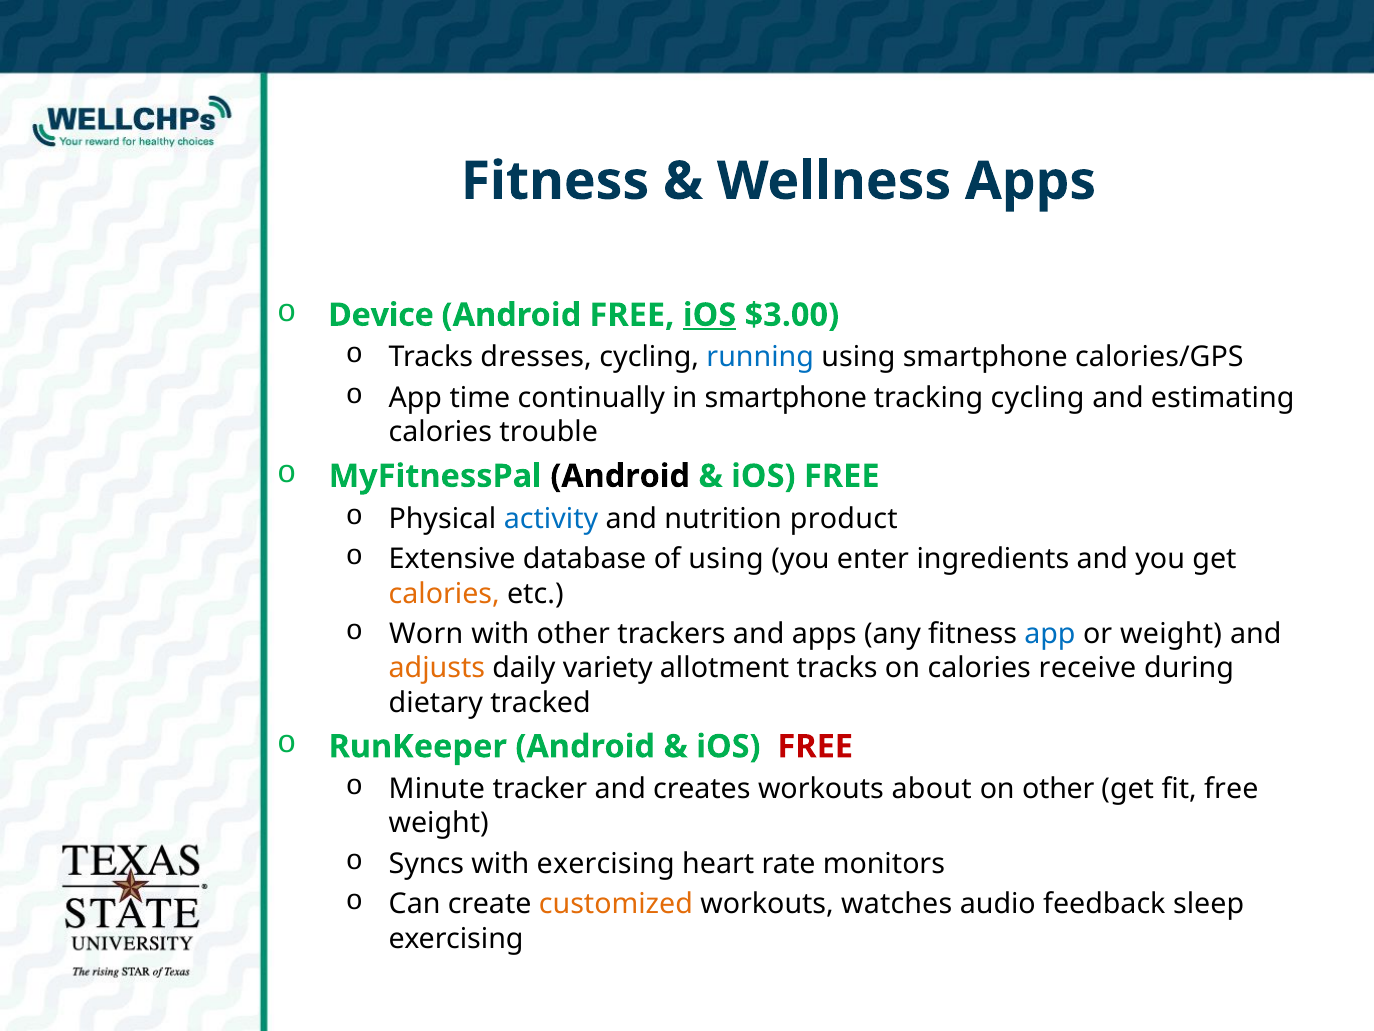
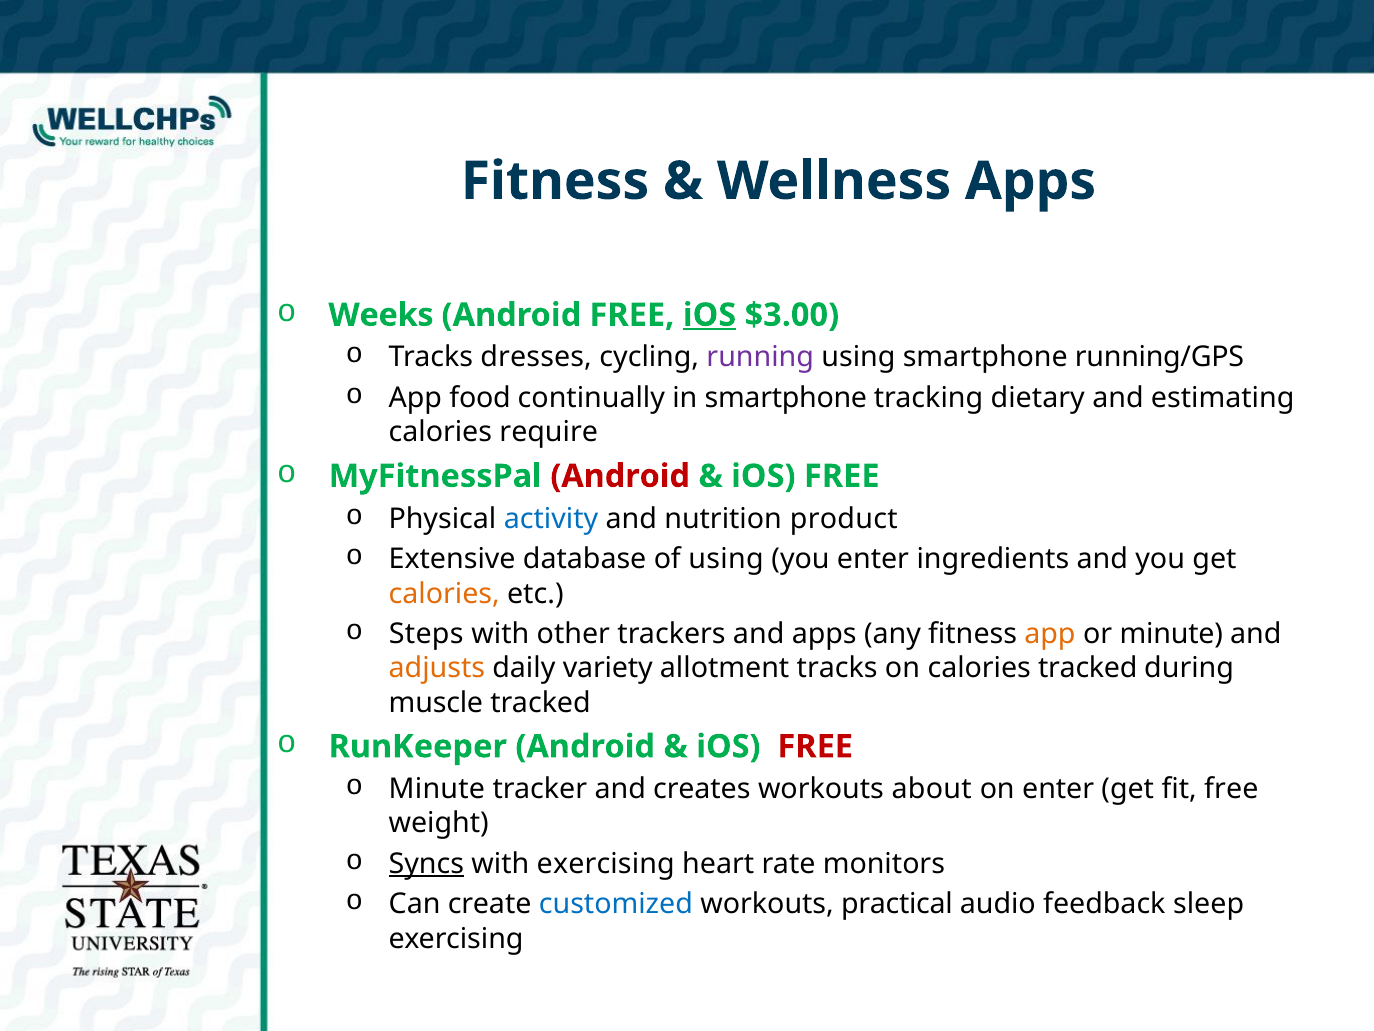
Device: Device -> Weeks
running colour: blue -> purple
calories/GPS: calories/GPS -> running/GPS
time: time -> food
tracking cycling: cycling -> dietary
trouble: trouble -> require
Android at (620, 476) colour: black -> red
Worn: Worn -> Steps
app at (1050, 634) colour: blue -> orange
or weight: weight -> minute
calories receive: receive -> tracked
dietary: dietary -> muscle
on other: other -> enter
Syncs underline: none -> present
customized colour: orange -> blue
watches: watches -> practical
